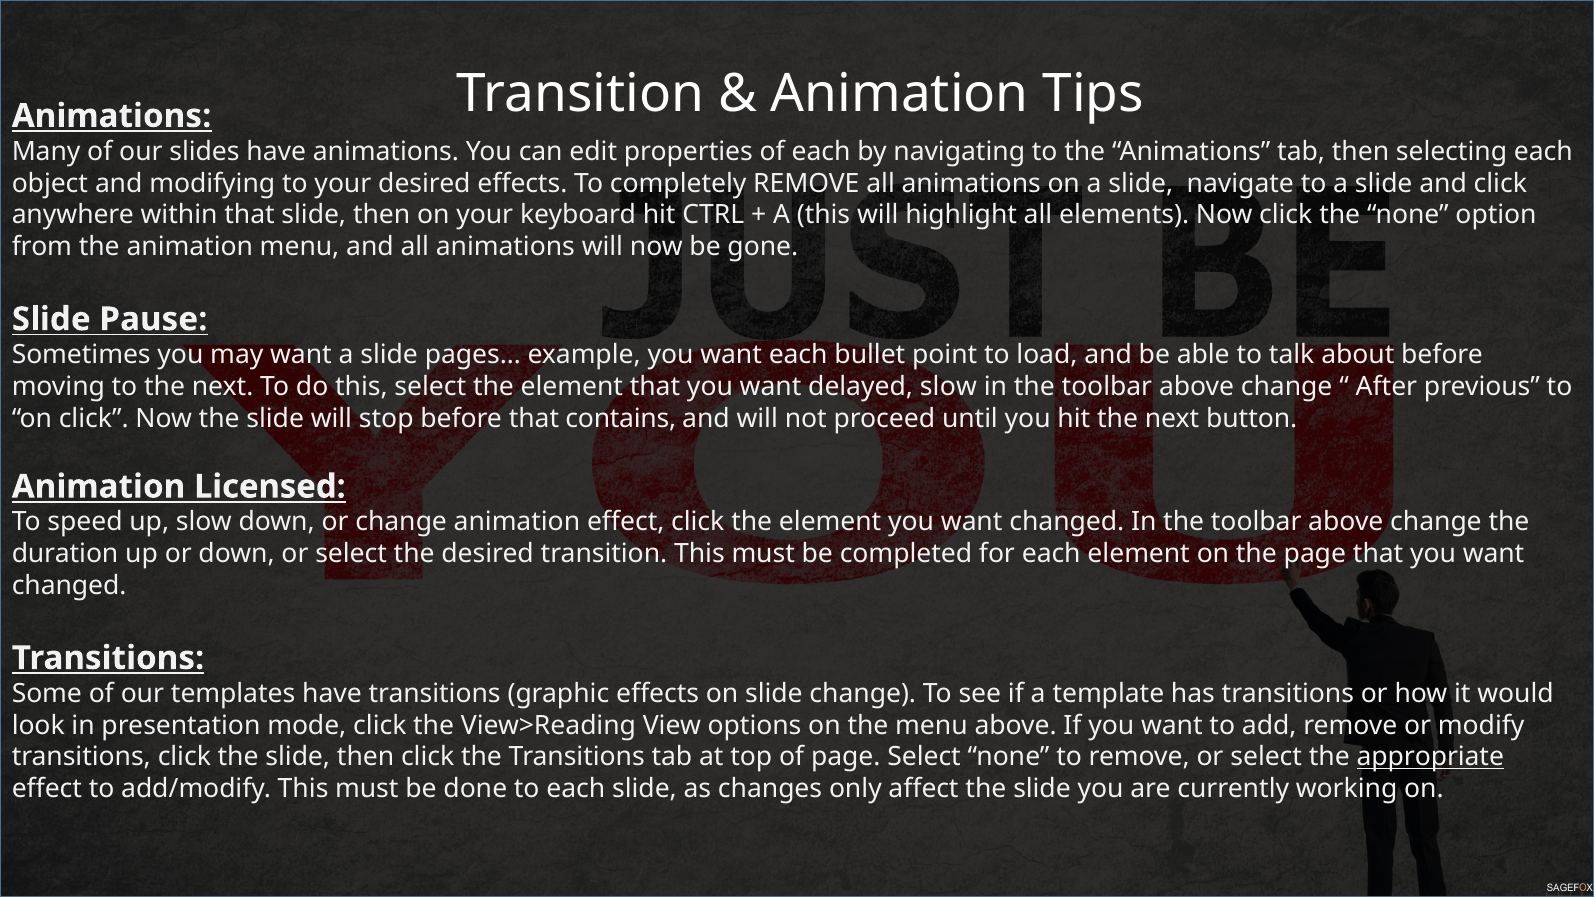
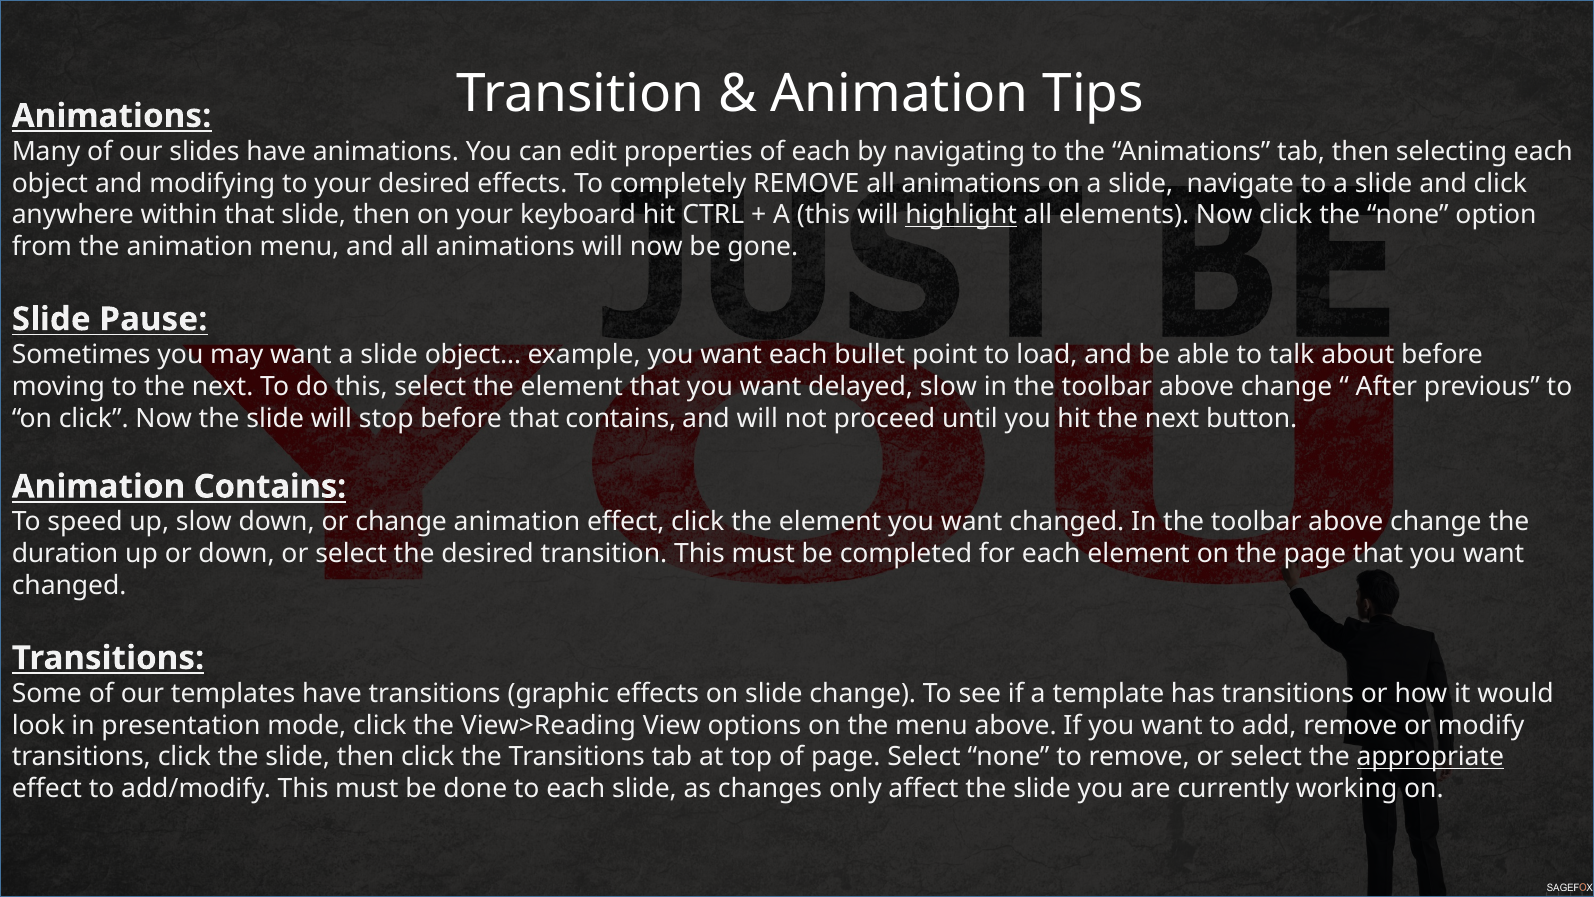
highlight underline: none -> present
pages…: pages… -> object…
Animation Licensed: Licensed -> Contains
